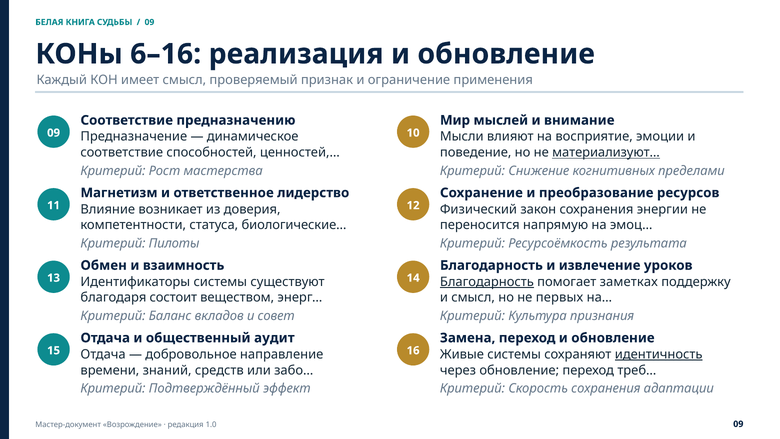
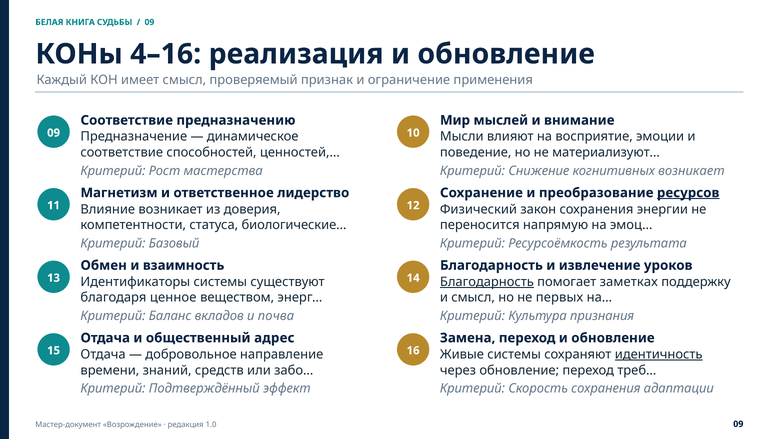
6–16: 6–16 -> 4–16
материализуют… underline: present -> none
когнитивных пределами: пределами -> возникает
ресурсов underline: none -> present
Пилоты: Пилоты -> Базовый
состоит: состоит -> ценное
совет: совет -> почва
аудит: аудит -> адрес
